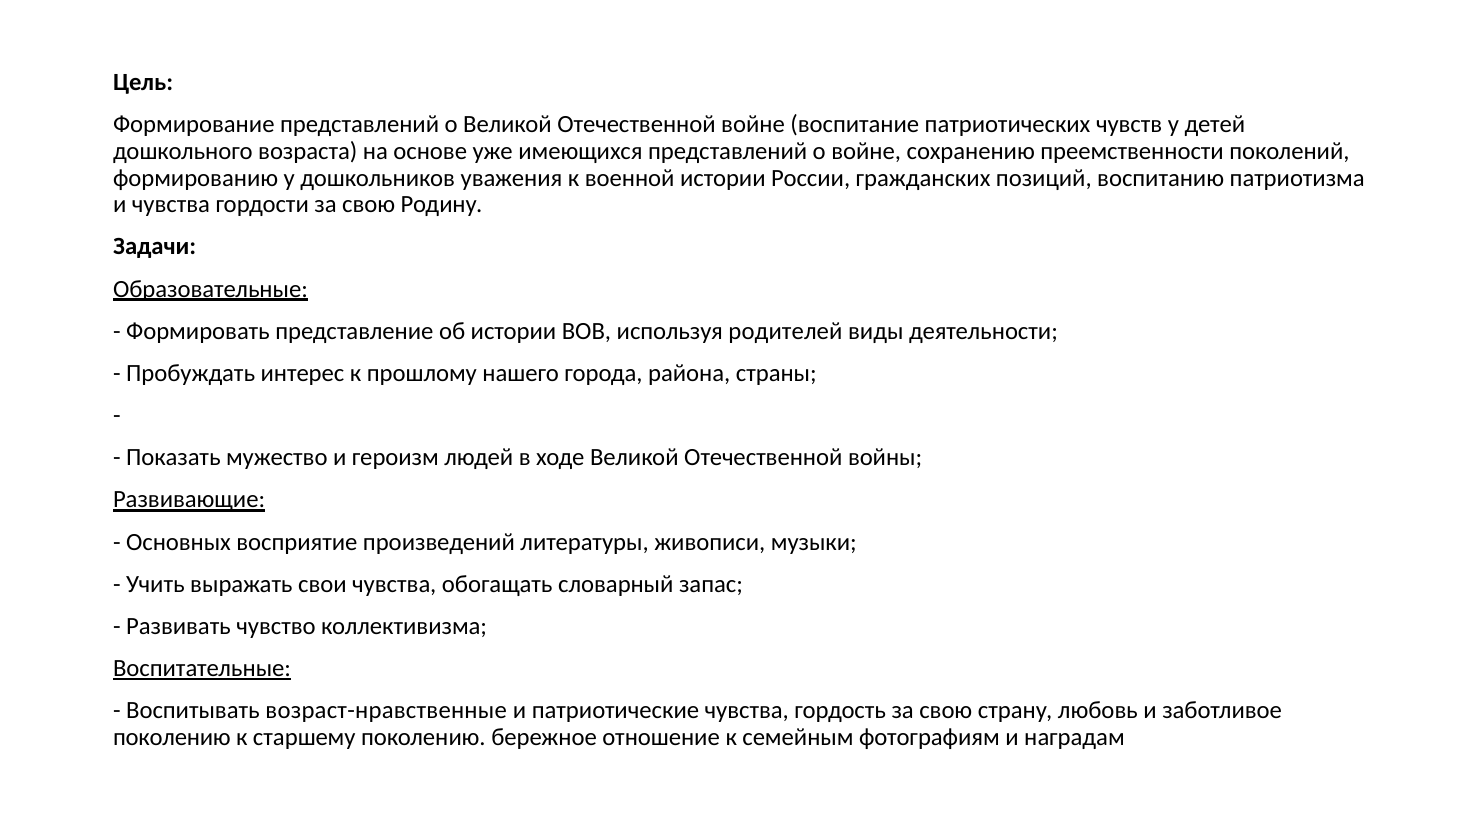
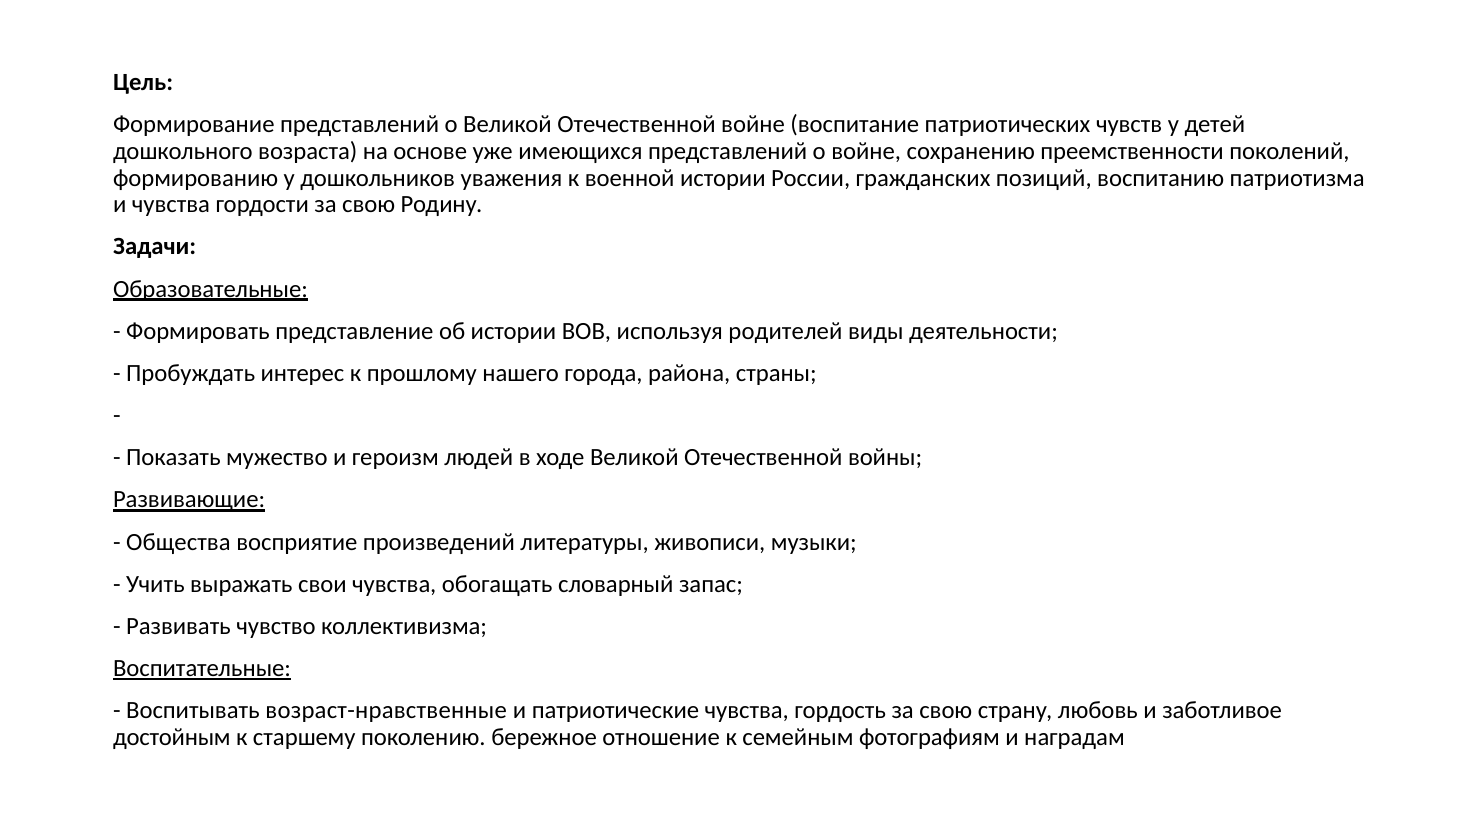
Основных: Основных -> Общества
поколению at (172, 737): поколению -> достойным
